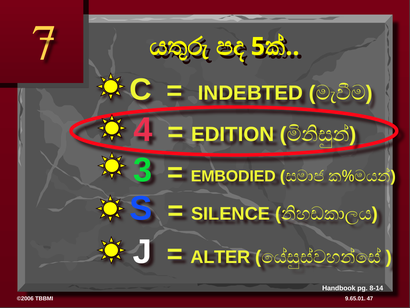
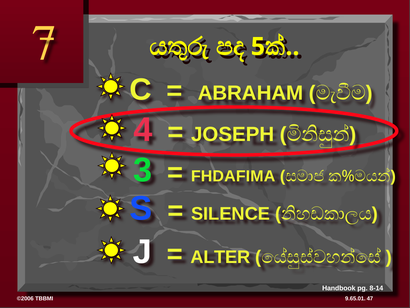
INDEBTED: INDEBTED -> ABRAHAM
EDITION: EDITION -> JOSEPH
EMBODIED: EMBODIED -> FHDAFIMA
